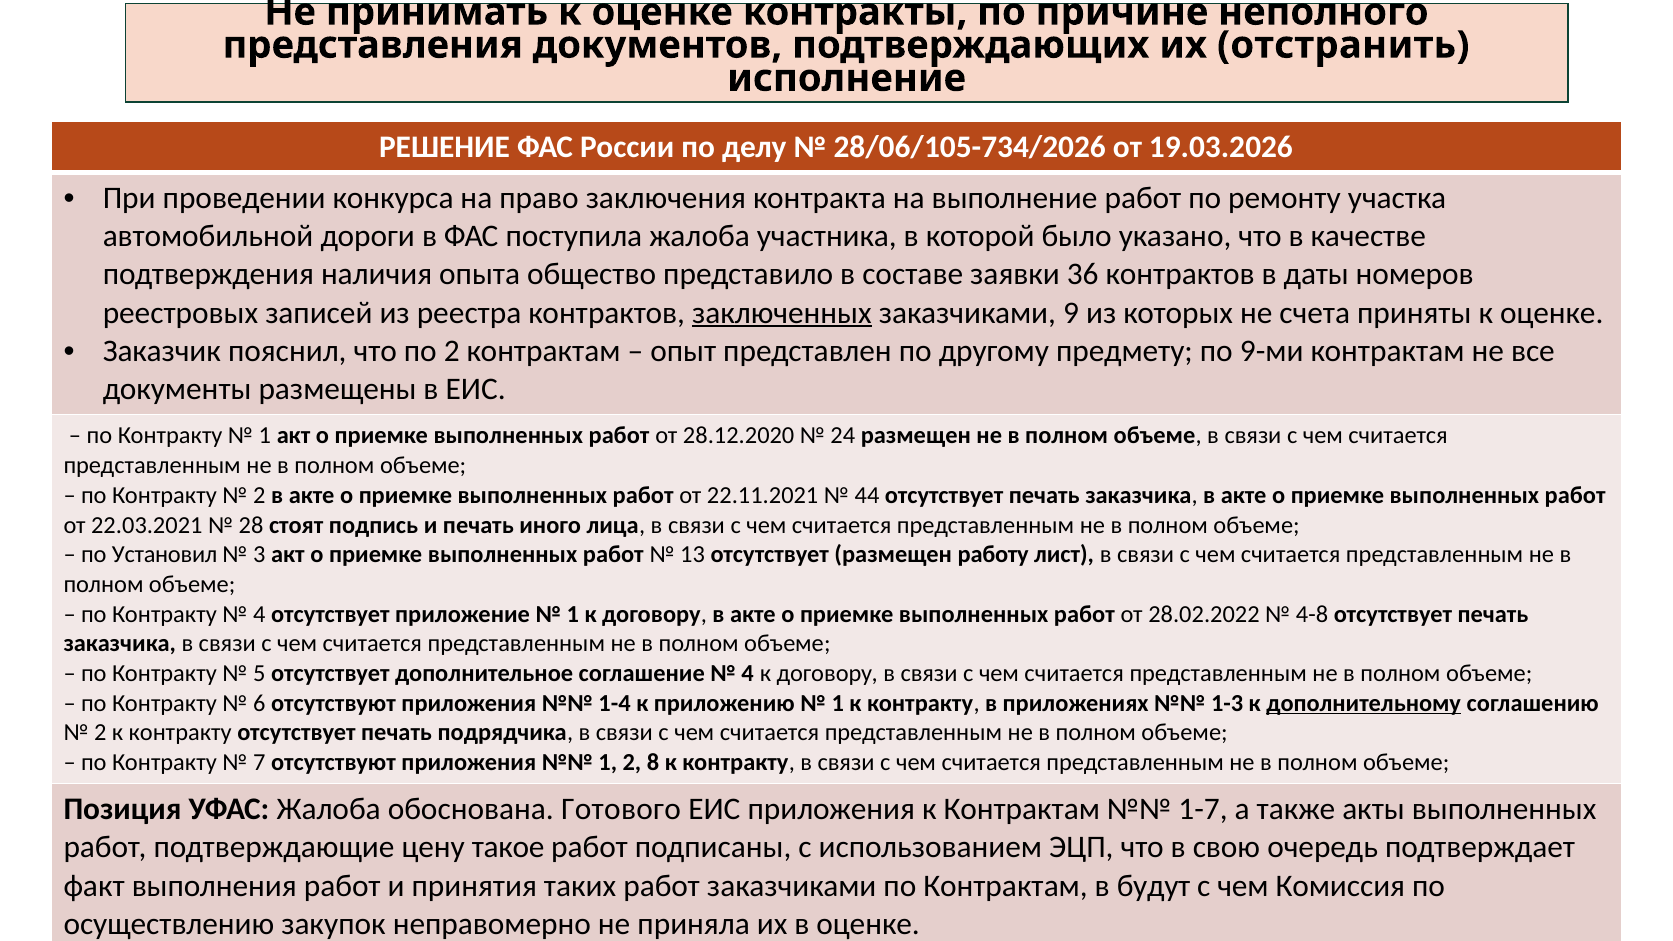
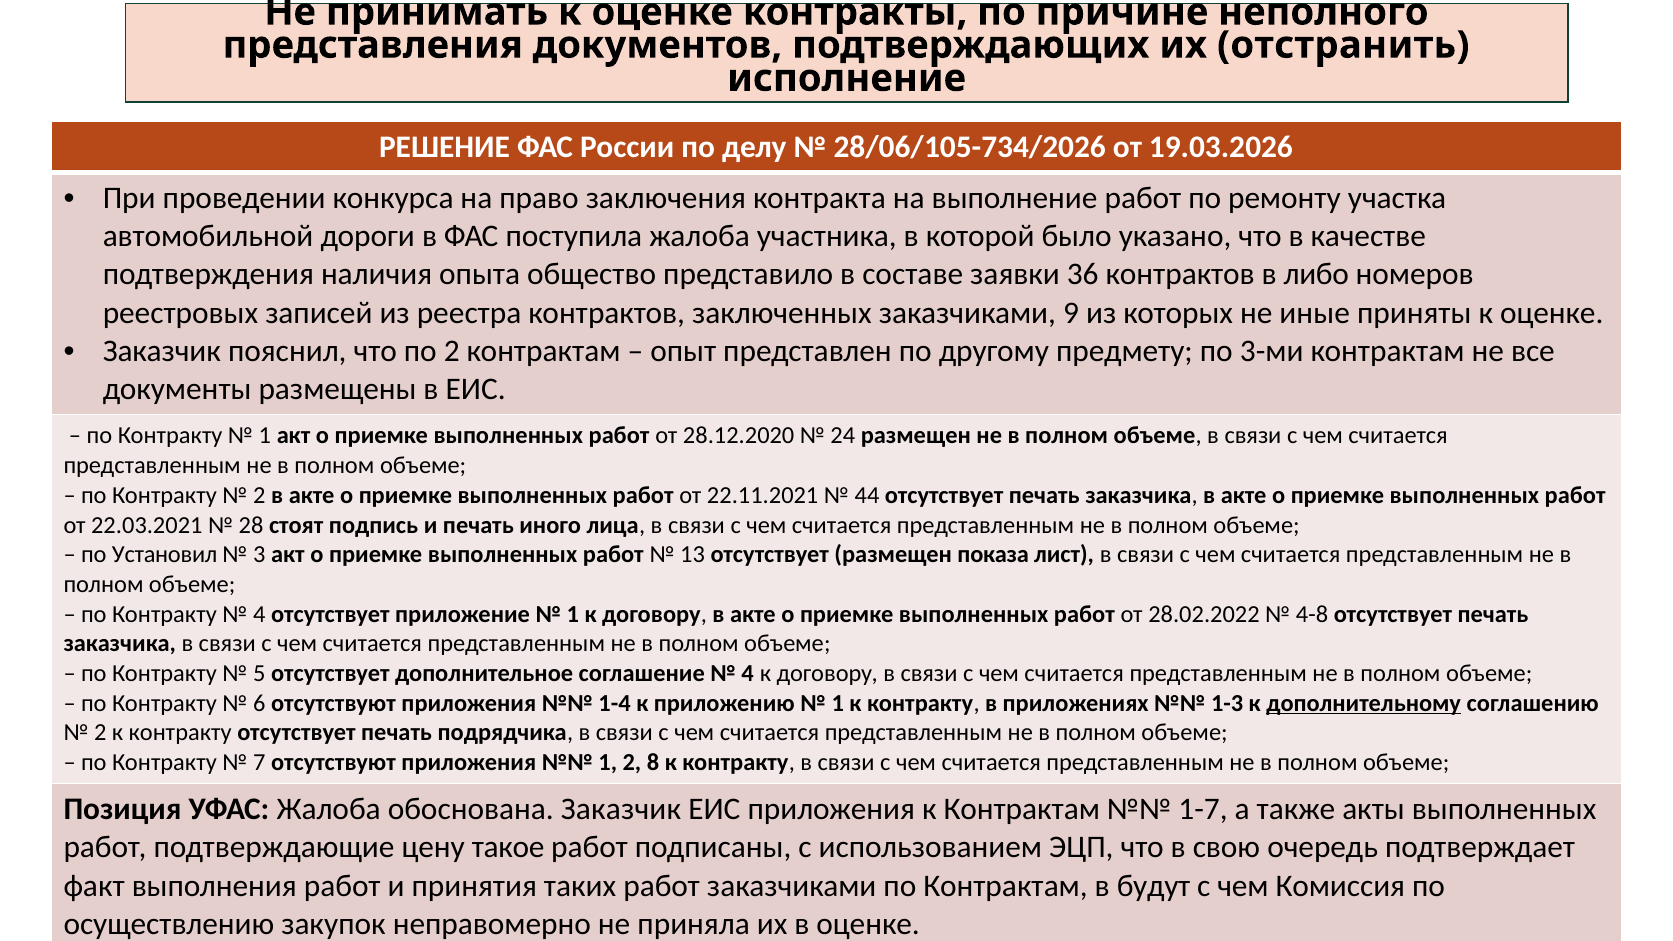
даты: даты -> либо
заключенных underline: present -> none
счета: счета -> иные
9-ми: 9-ми -> 3-ми
работу: работу -> показа
обоснована Готового: Готового -> Заказчик
